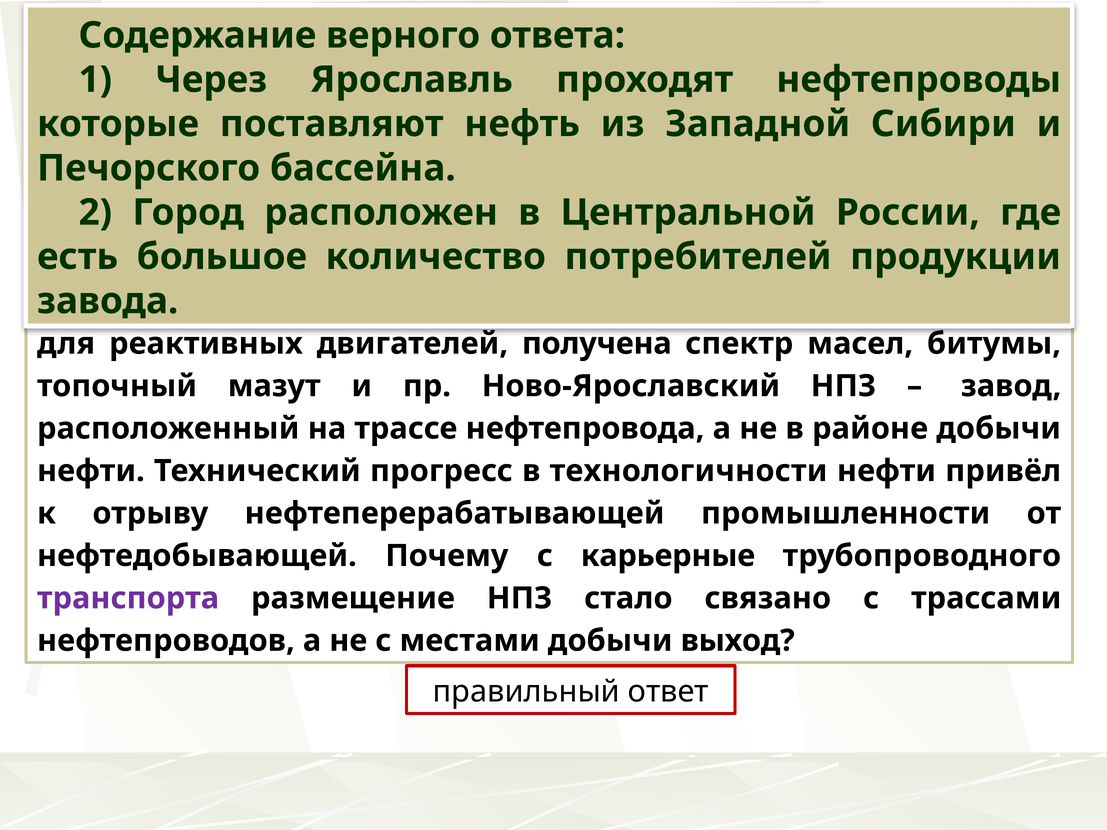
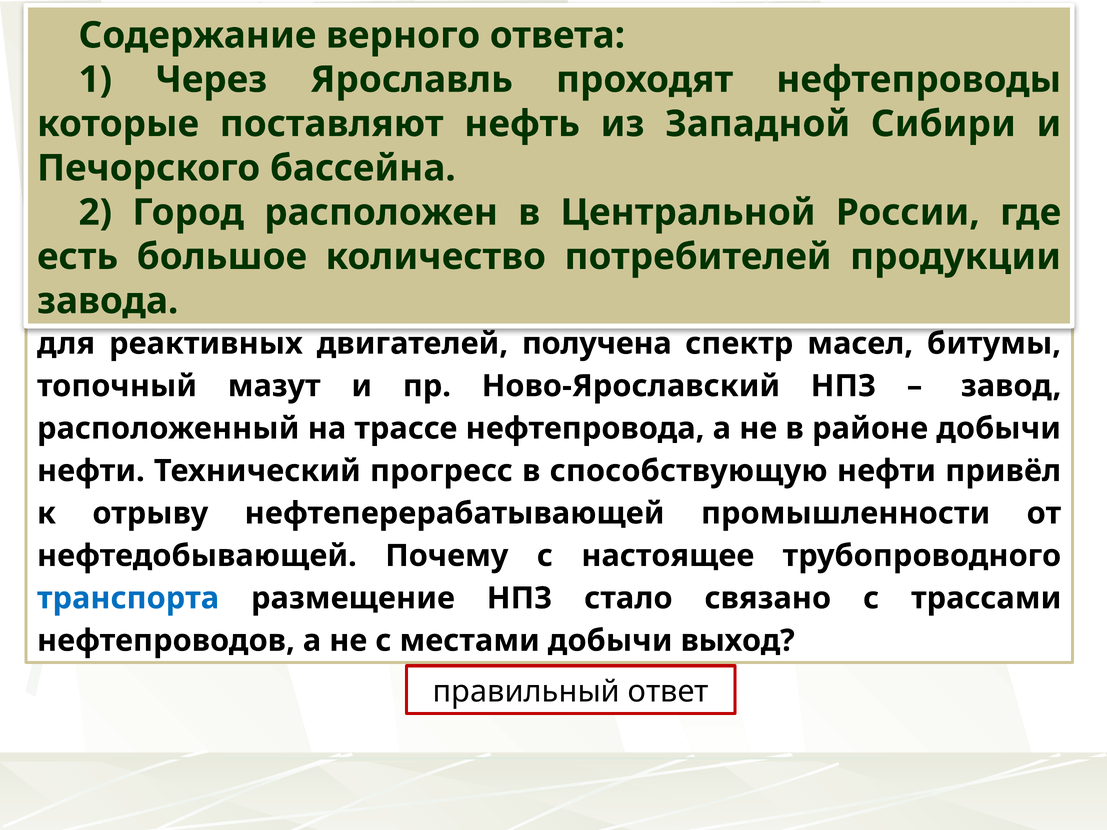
технологичности: технологичности -> способствующую
с карьерные: карьерные -> настоящее
транспорта colour: purple -> blue
